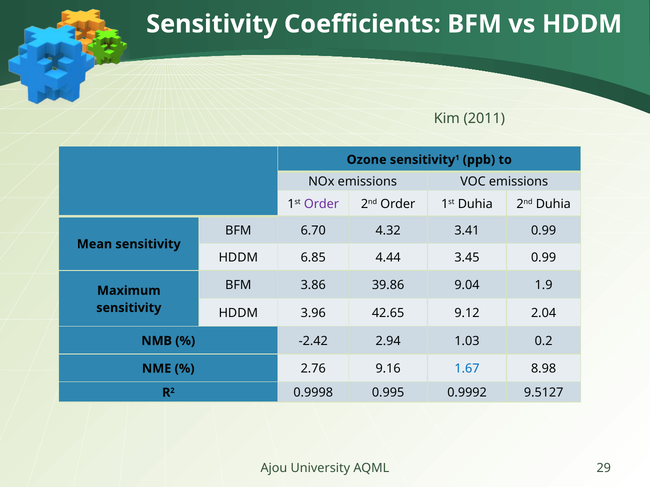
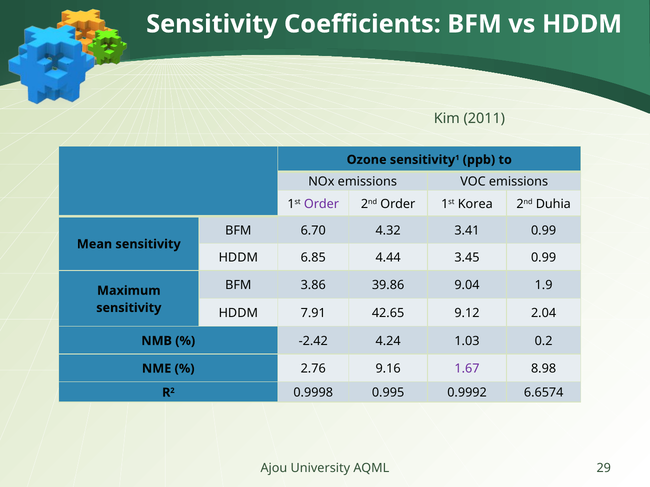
1st Duhia: Duhia -> Korea
3.96: 3.96 -> 7.91
2.94: 2.94 -> 4.24
1.67 colour: blue -> purple
9.5127: 9.5127 -> 6.6574
